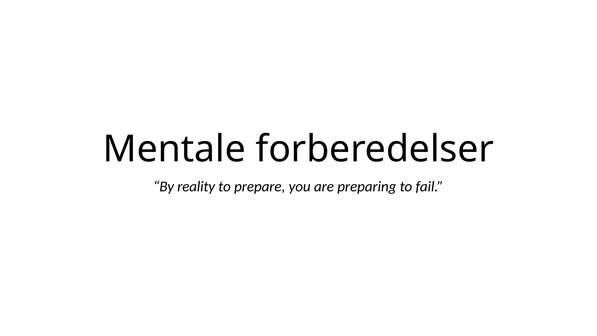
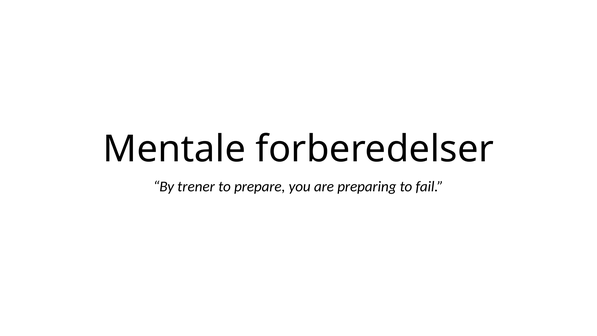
reality: reality -> trener
